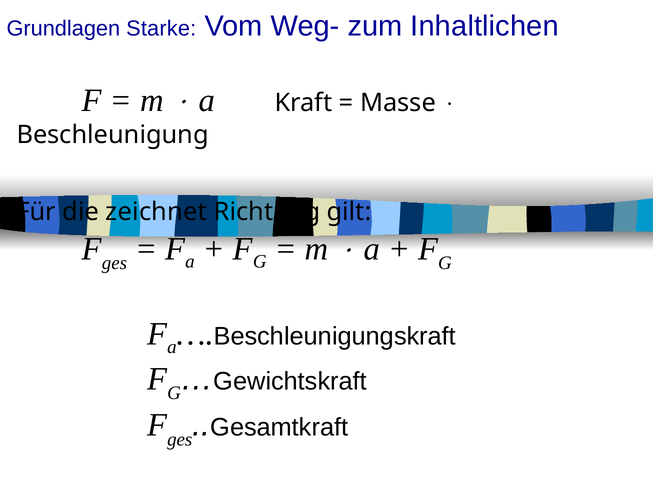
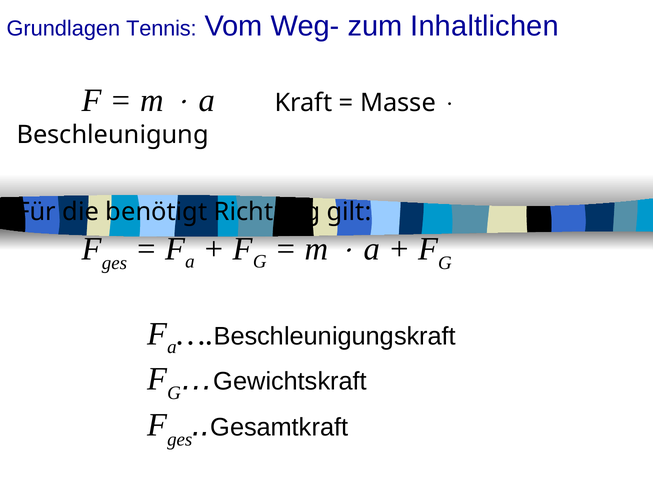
Starke: Starke -> Tennis
zeichnet: zeichnet -> benötigt
